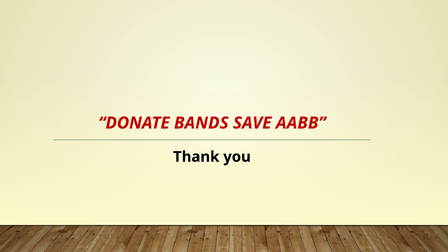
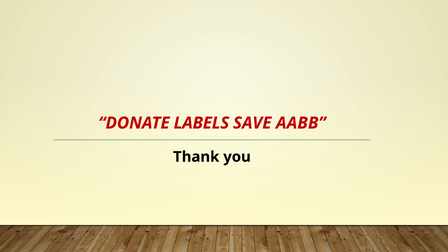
BANDS: BANDS -> LABELS
